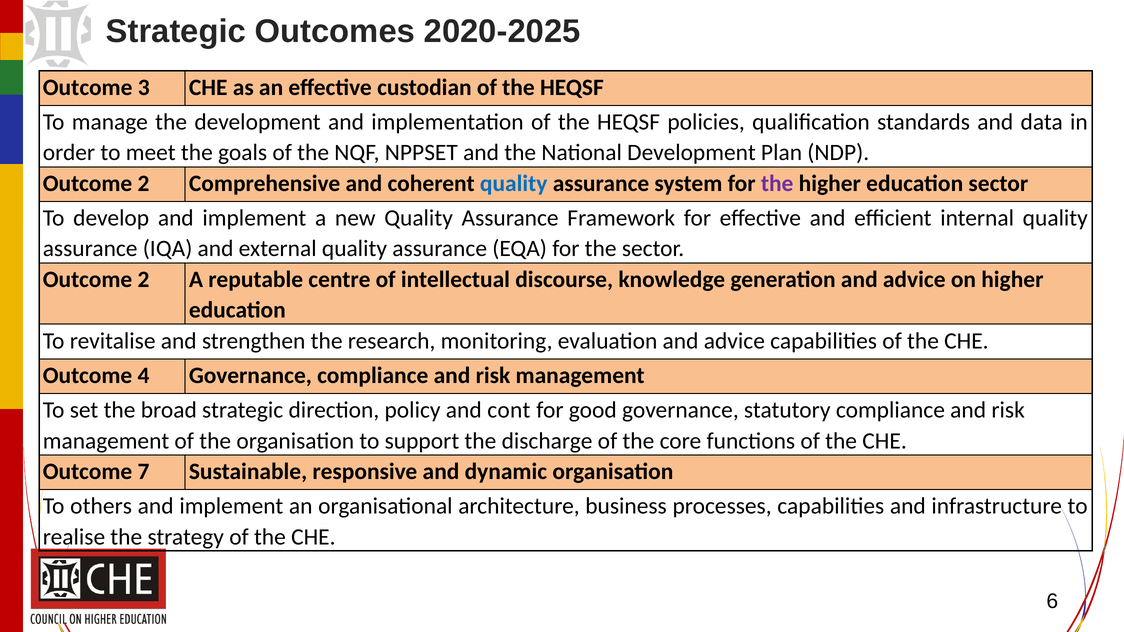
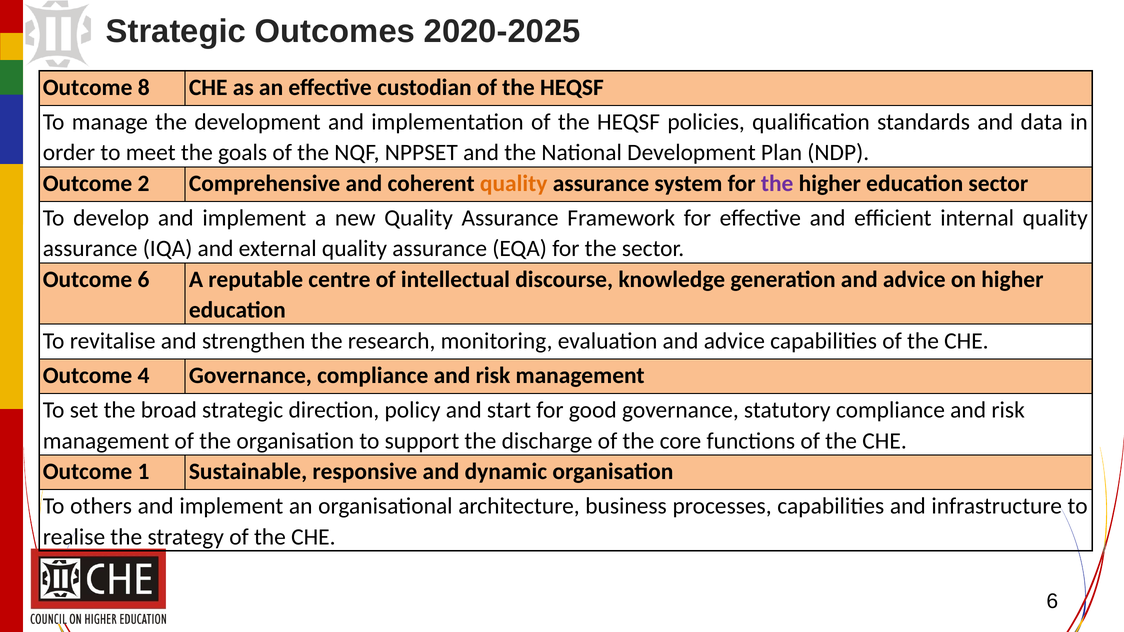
3: 3 -> 8
quality at (514, 183) colour: blue -> orange
2 at (143, 280): 2 -> 6
cont: cont -> start
7: 7 -> 1
